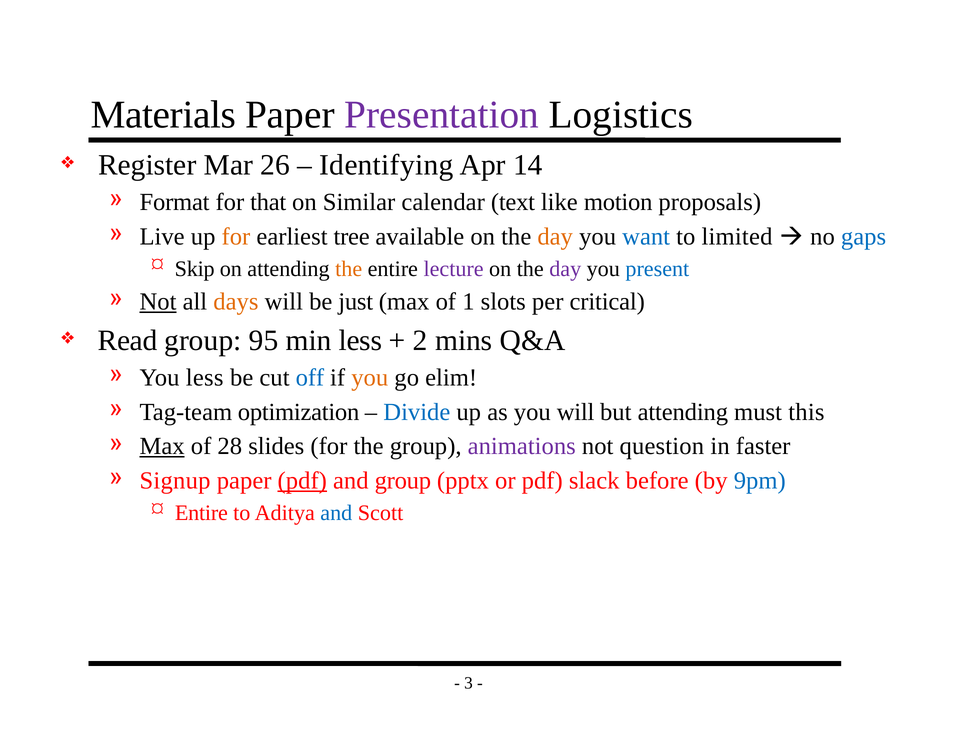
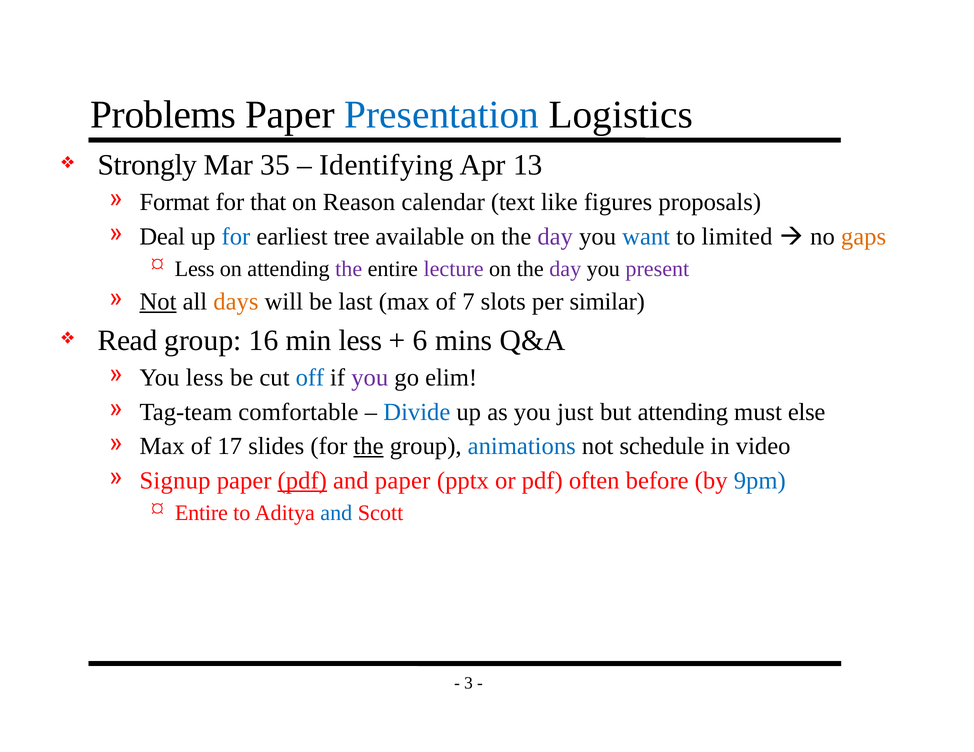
Materials: Materials -> Problems
Presentation colour: purple -> blue
Register: Register -> Strongly
26: 26 -> 35
14: 14 -> 13
Similar: Similar -> Reason
motion: motion -> figures
Live: Live -> Deal
for at (236, 237) colour: orange -> blue
day at (555, 237) colour: orange -> purple
gaps colour: blue -> orange
Skip at (195, 269): Skip -> Less
the at (349, 269) colour: orange -> purple
present colour: blue -> purple
just: just -> last
1: 1 -> 7
critical: critical -> similar
95: 95 -> 16
2: 2 -> 6
you at (370, 378) colour: orange -> purple
optimization: optimization -> comfortable
you will: will -> just
this: this -> else
Max at (162, 447) underline: present -> none
28: 28 -> 17
the at (369, 447) underline: none -> present
animations colour: purple -> blue
question: question -> schedule
faster: faster -> video
and group: group -> paper
slack: slack -> often
